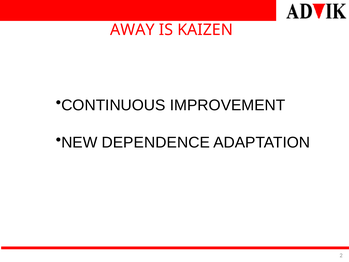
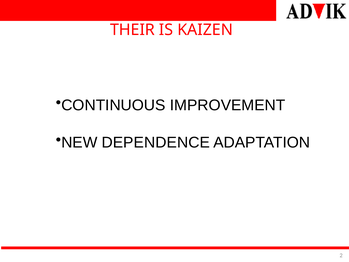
AWAY: AWAY -> THEIR
